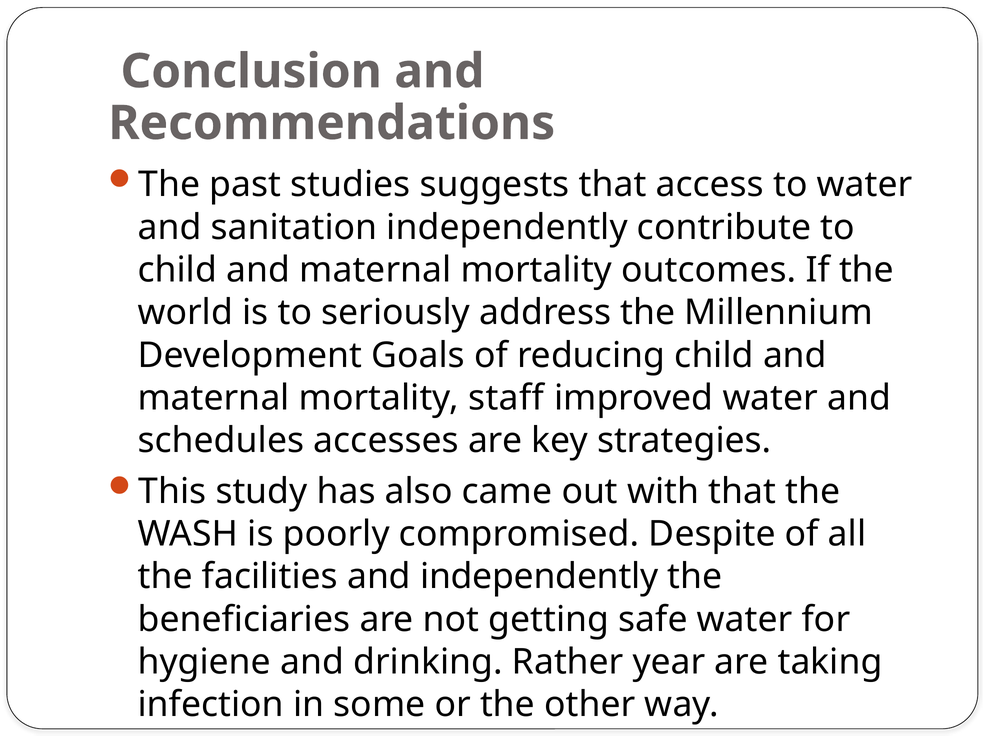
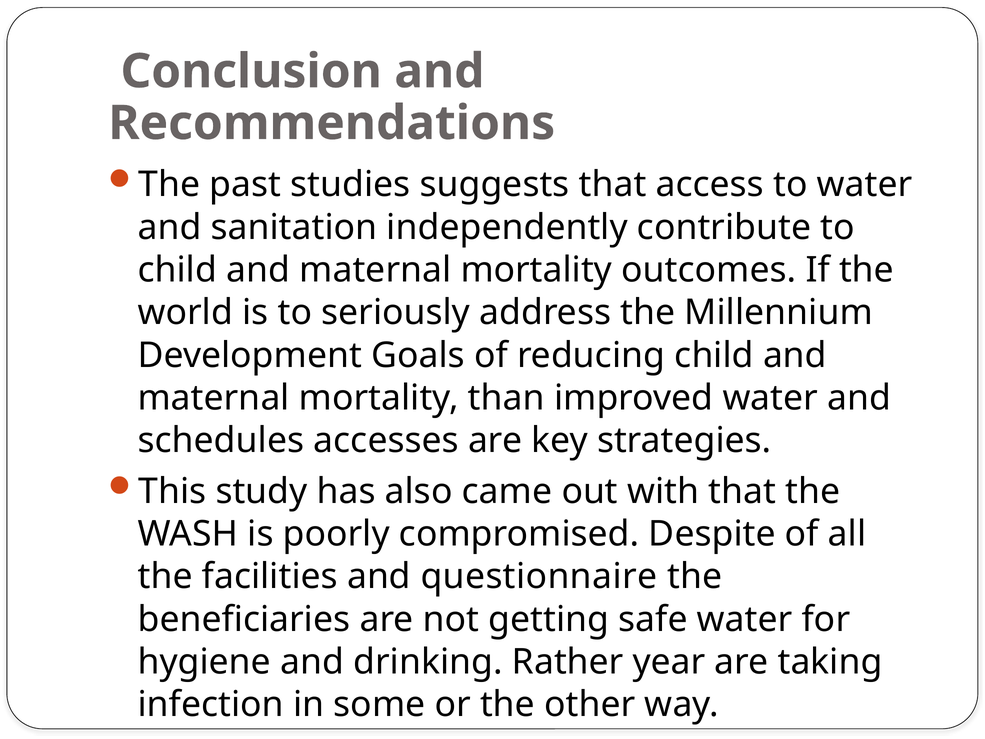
staff: staff -> than
and independently: independently -> questionnaire
